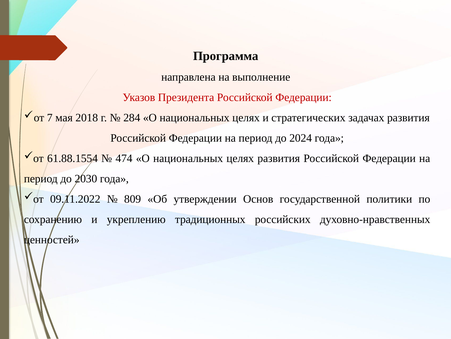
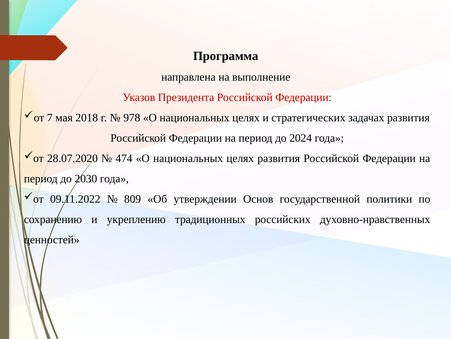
284: 284 -> 978
61.88.1554: 61.88.1554 -> 28.07.2020
